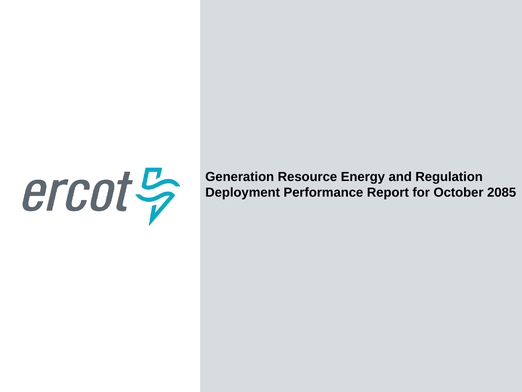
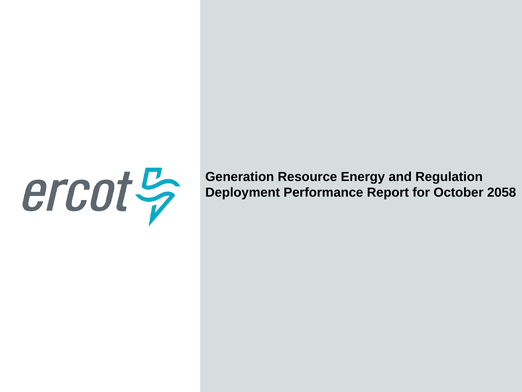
2085: 2085 -> 2058
